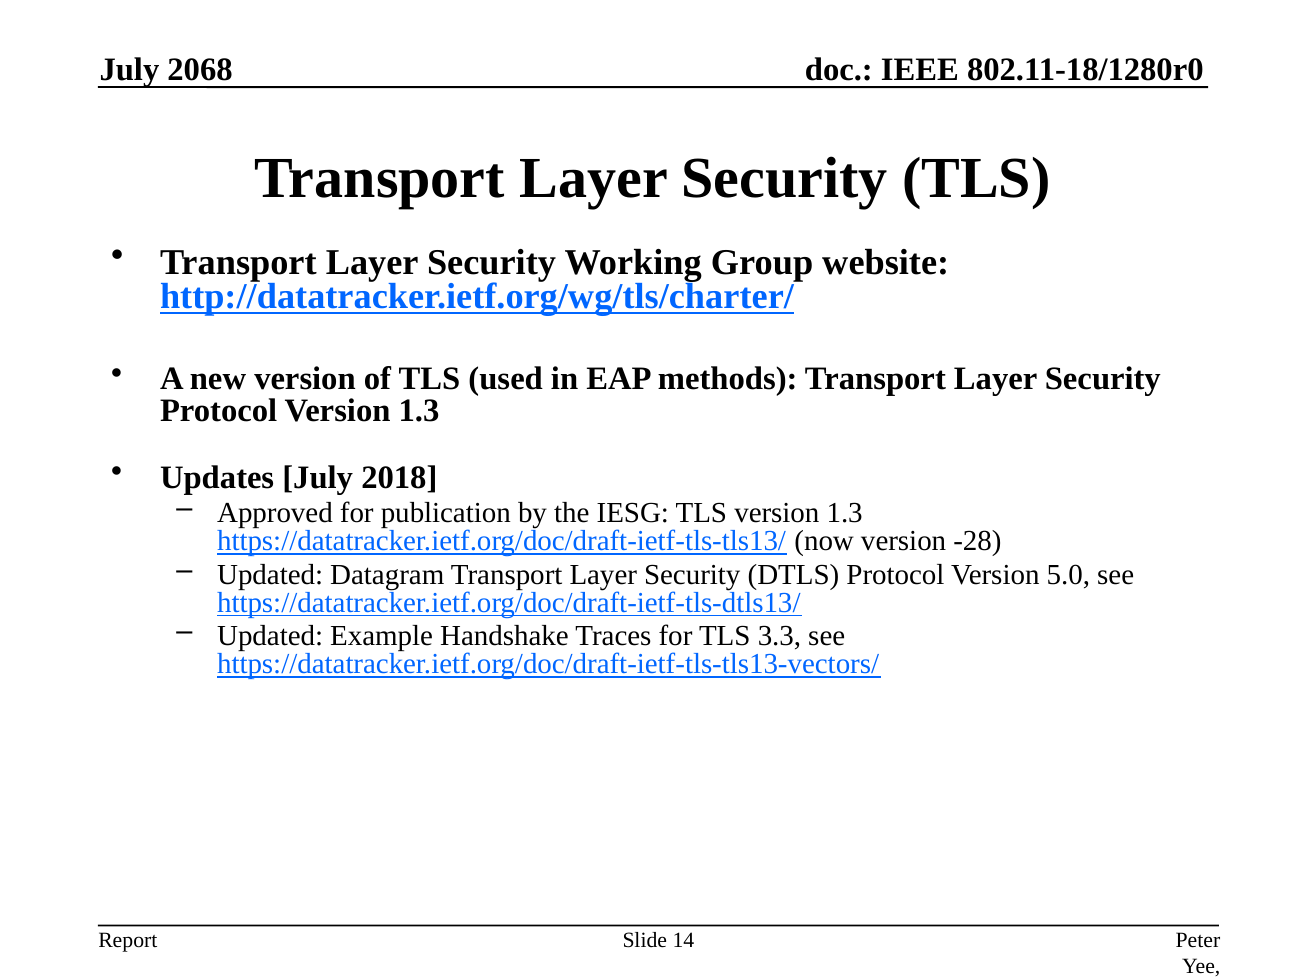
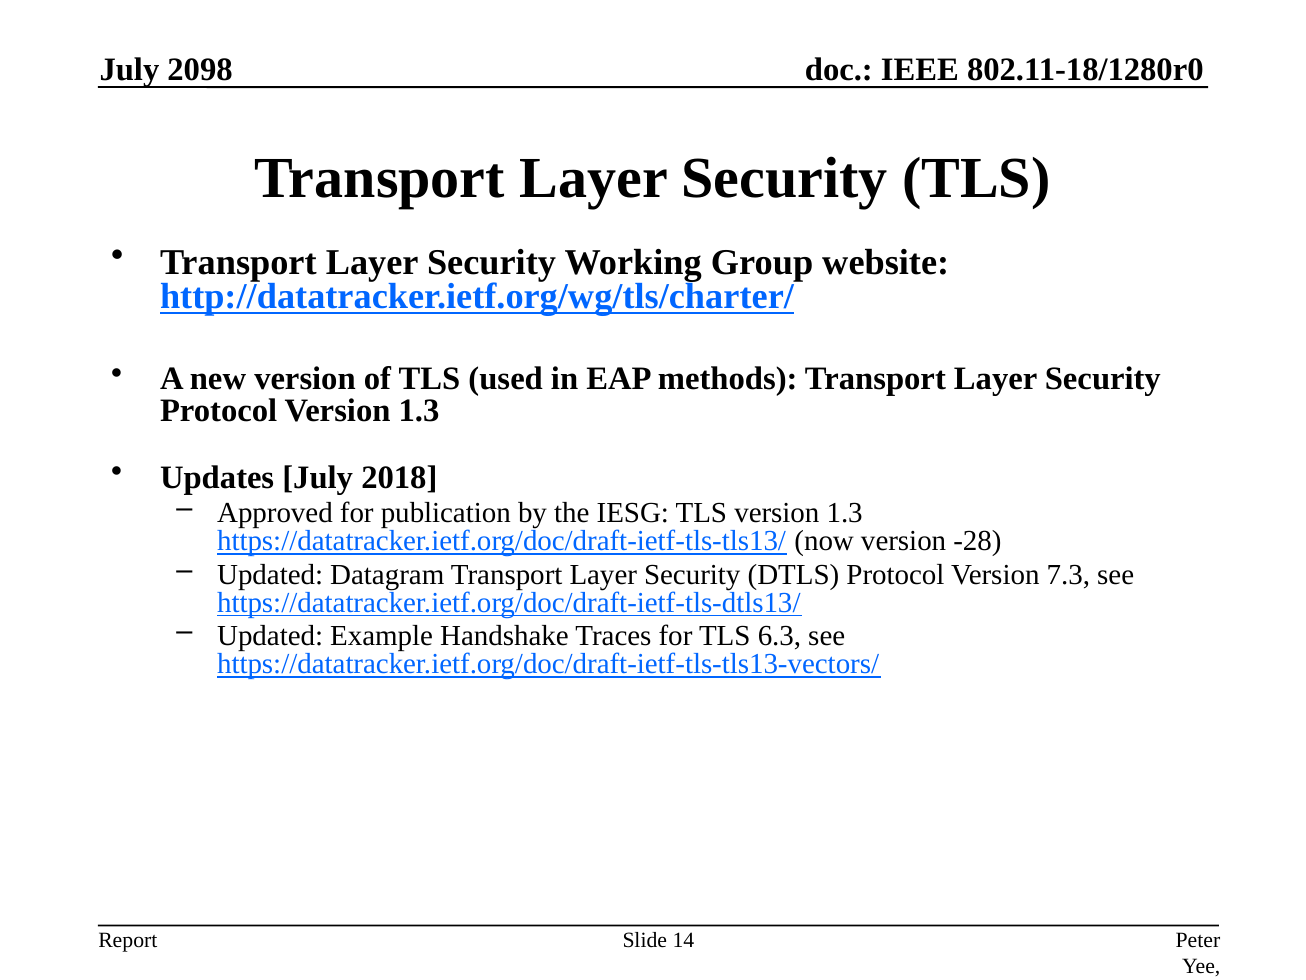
2068: 2068 -> 2098
5.0: 5.0 -> 7.3
3.3: 3.3 -> 6.3
